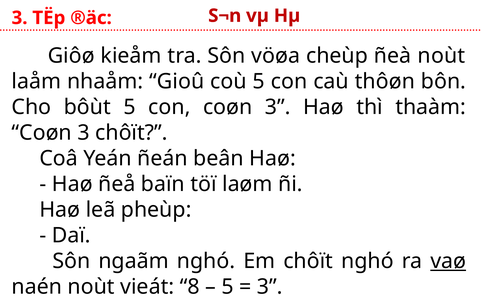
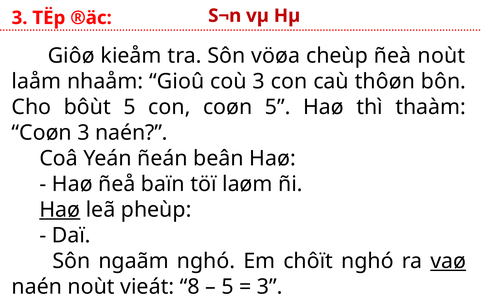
coù 5: 5 -> 3
con coøn 3: 3 -> 5
3 chôït: chôït -> naén
Haø at (60, 210) underline: none -> present
